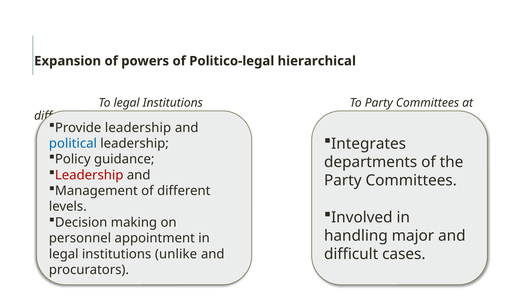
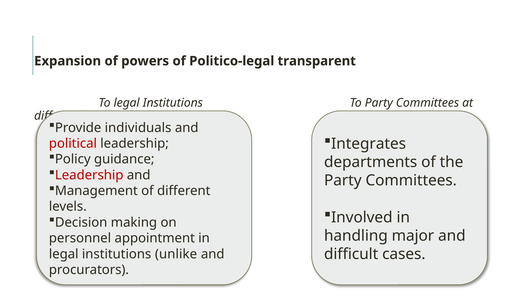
hierarchical: hierarchical -> transparent
Provide leadership: leadership -> individuals
political colour: blue -> red
